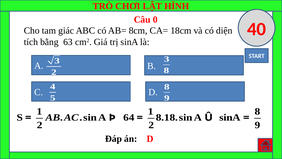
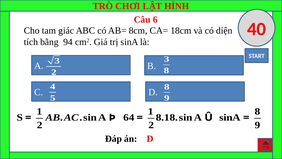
0: 0 -> 6
63: 63 -> 94
